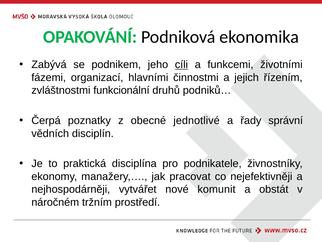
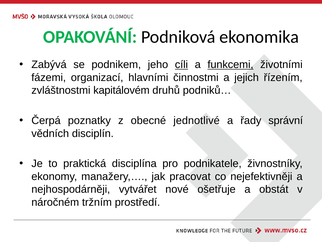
funkcemi underline: none -> present
funkcionální: funkcionální -> kapitálovém
komunit: komunit -> ošetřuje
